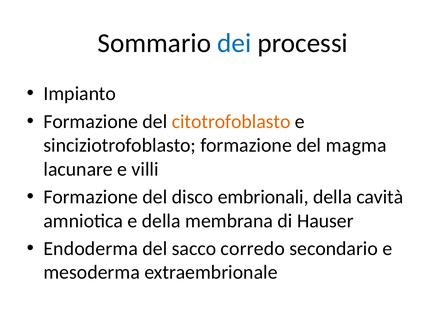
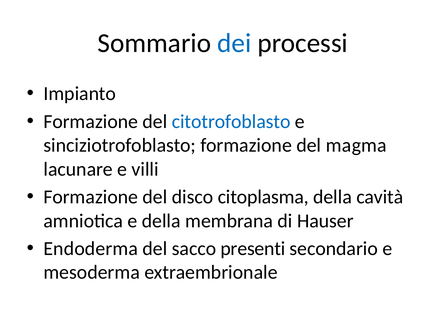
citotrofoblasto colour: orange -> blue
embrionali: embrionali -> citoplasma
corredo: corredo -> presenti
